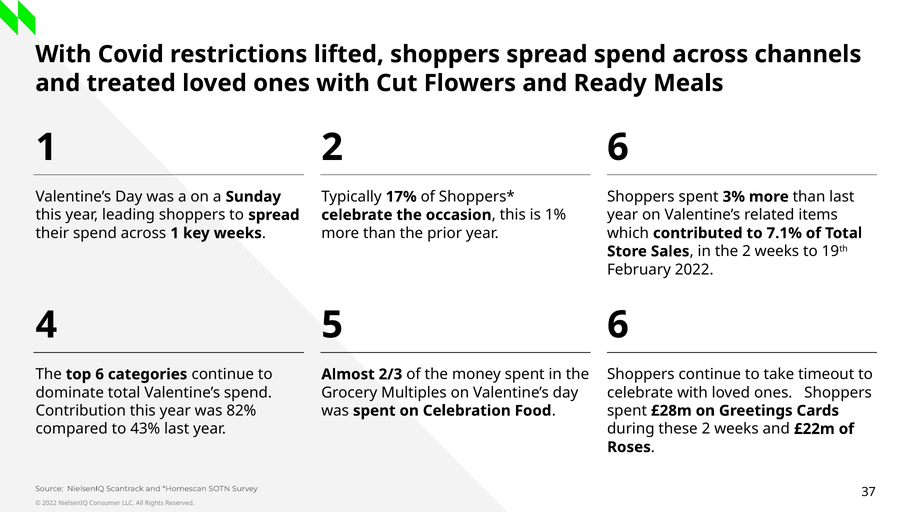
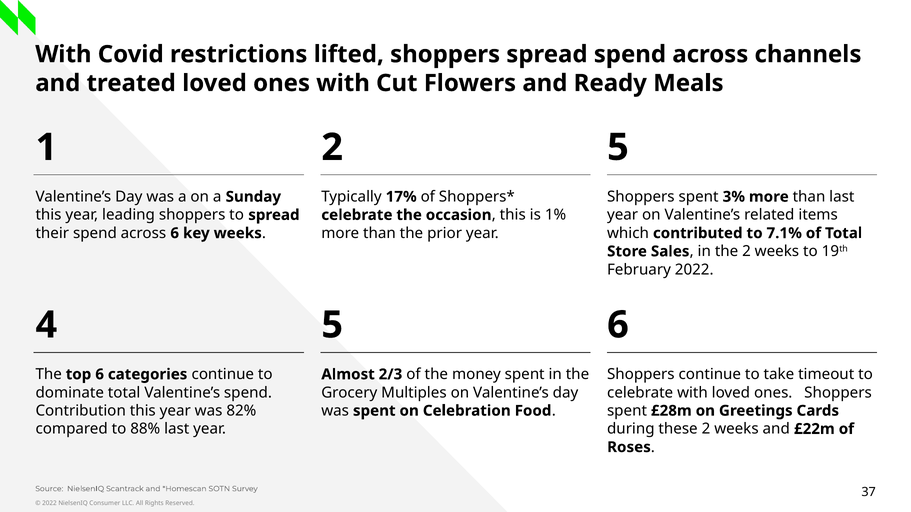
2 6: 6 -> 5
across 1: 1 -> 6
43%: 43% -> 88%
